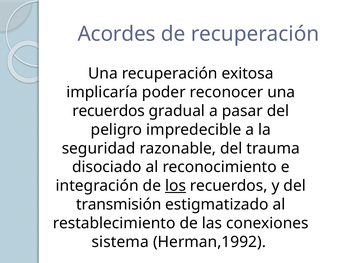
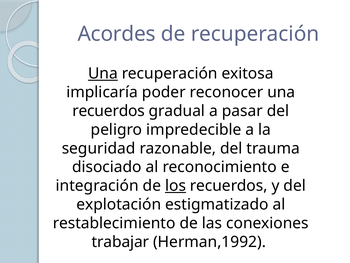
Una at (103, 73) underline: none -> present
transmisión: transmisión -> explotación
sistema: sistema -> trabajar
